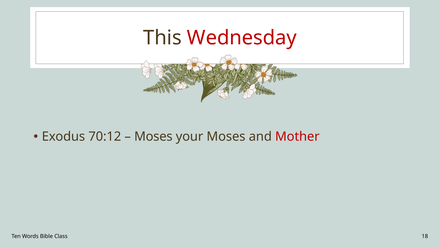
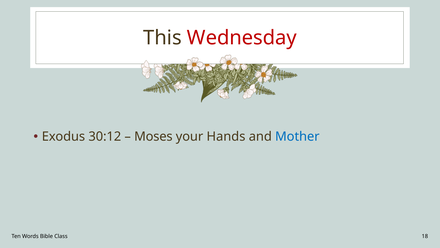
70:12: 70:12 -> 30:12
your Moses: Moses -> Hands
Mother colour: red -> blue
